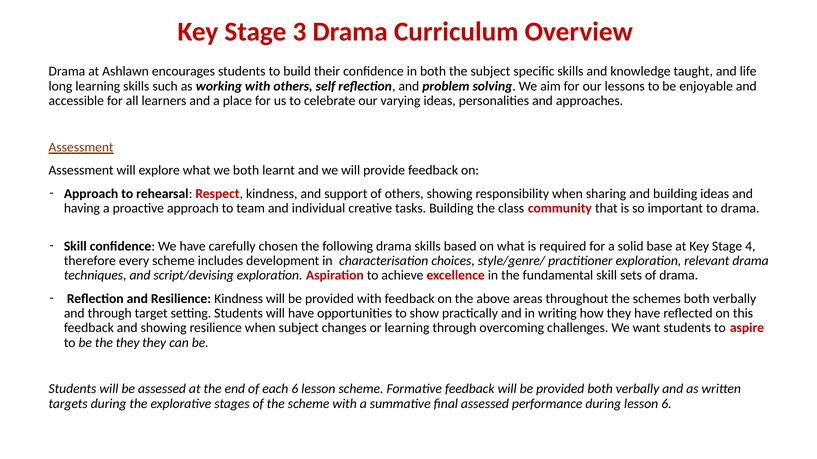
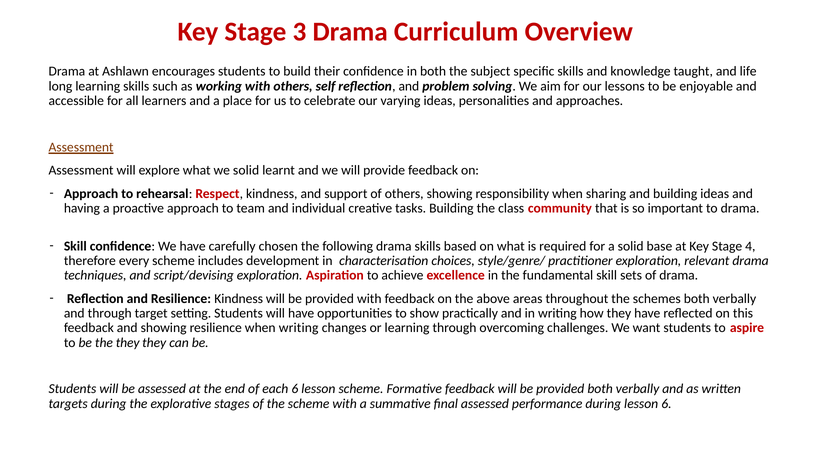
we both: both -> solid
when subject: subject -> writing
